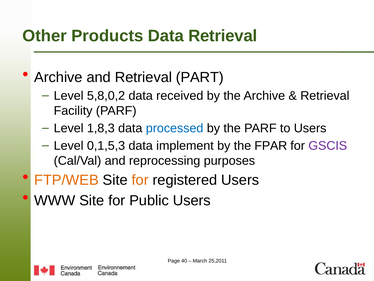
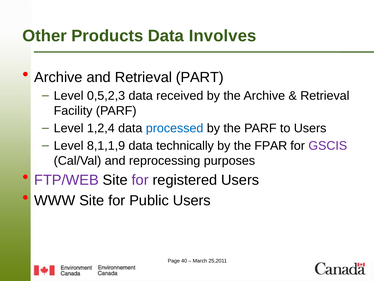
Data Retrieval: Retrieval -> Involves
5,8,0,2: 5,8,0,2 -> 0,5,2,3
1,8,3: 1,8,3 -> 1,2,4
0,1,5,3: 0,1,5,3 -> 8,1,1,9
implement: implement -> technically
FTP/WEB colour: orange -> purple
for at (140, 180) colour: orange -> purple
